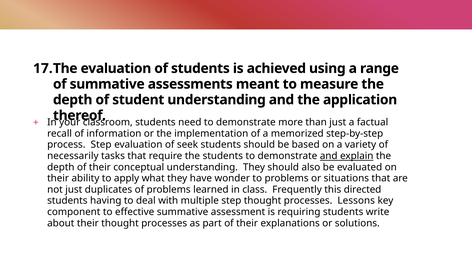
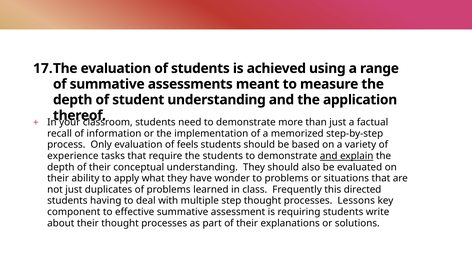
process Step: Step -> Only
seek: seek -> feels
necessarily: necessarily -> experience
